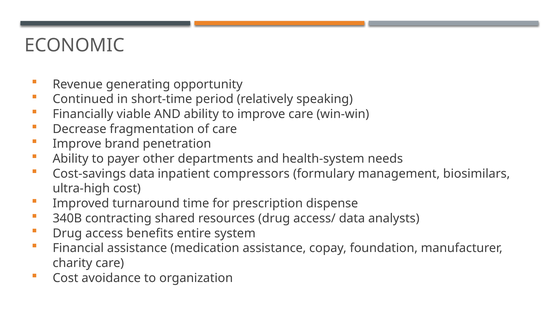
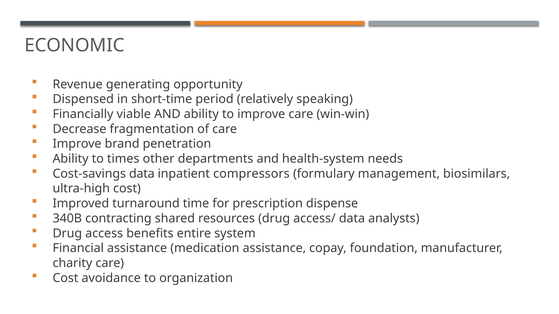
Continued: Continued -> Dispensed
payer: payer -> times
